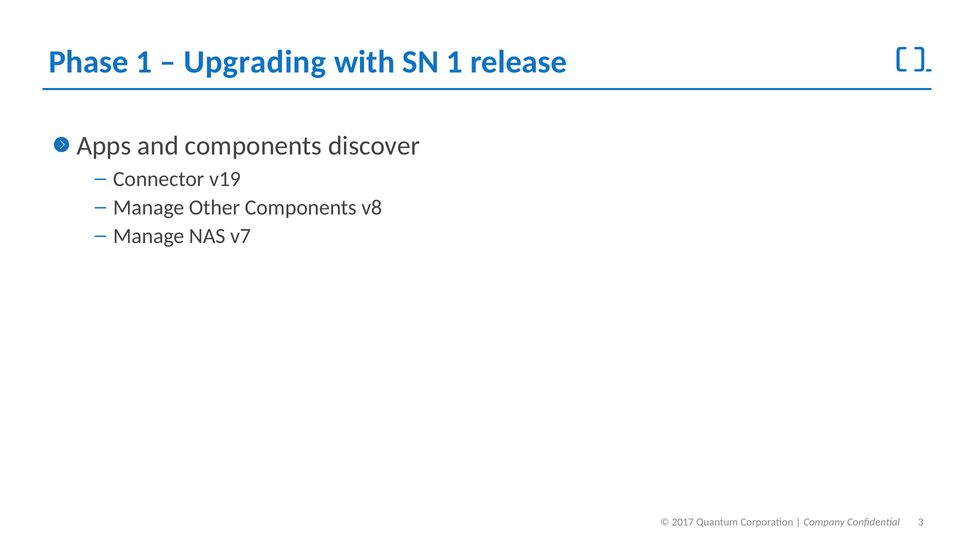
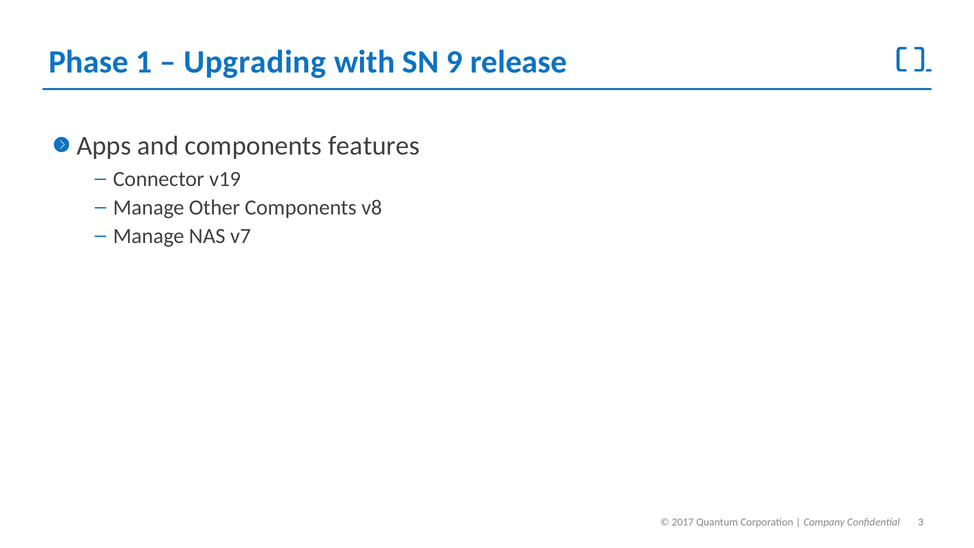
SN 1: 1 -> 9
discover: discover -> features
